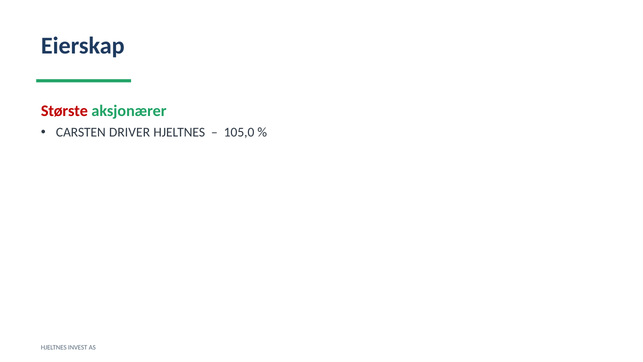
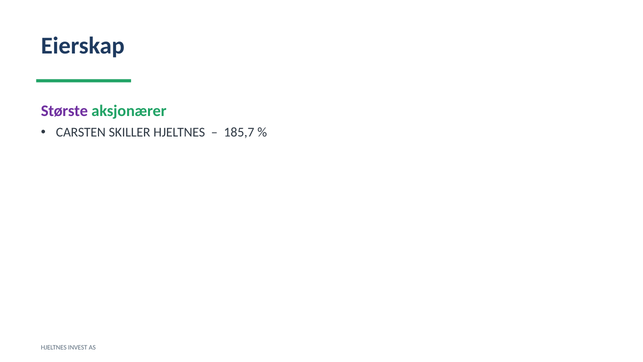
Største colour: red -> purple
DRIVER: DRIVER -> SKILLER
105,0: 105,0 -> 185,7
